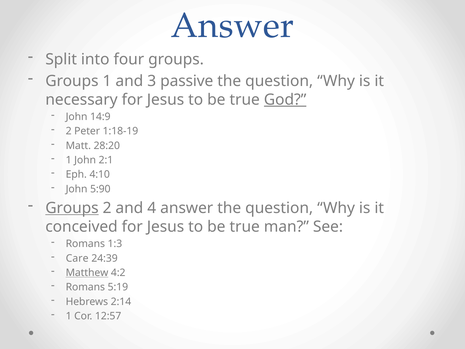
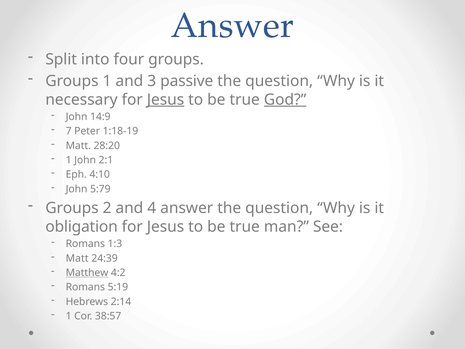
Jesus at (166, 100) underline: none -> present
2 at (69, 131): 2 -> 7
5:90: 5:90 -> 5:79
Groups at (72, 208) underline: present -> none
conceived: conceived -> obligation
Care at (77, 258): Care -> Matt
12:57: 12:57 -> 38:57
